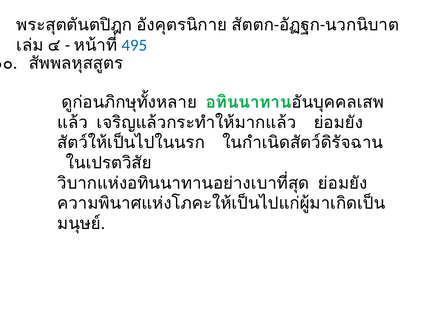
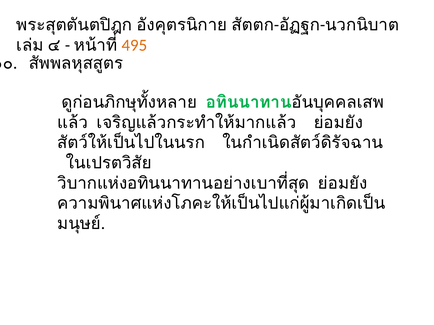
495 colour: blue -> orange
